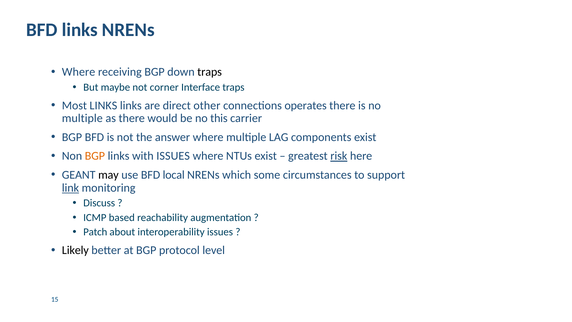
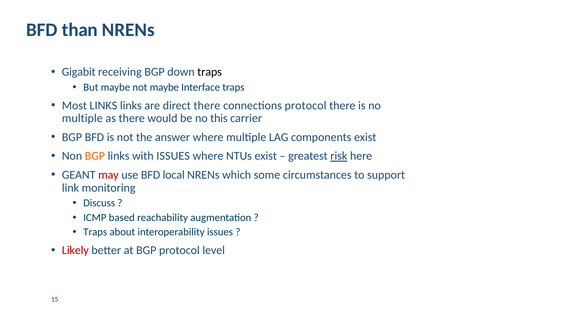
BFD links: links -> than
Where at (79, 72): Where -> Gigabit
not corner: corner -> maybe
direct other: other -> there
connections operates: operates -> protocol
may colour: black -> red
link underline: present -> none
Patch at (95, 232): Patch -> Traps
Likely colour: black -> red
